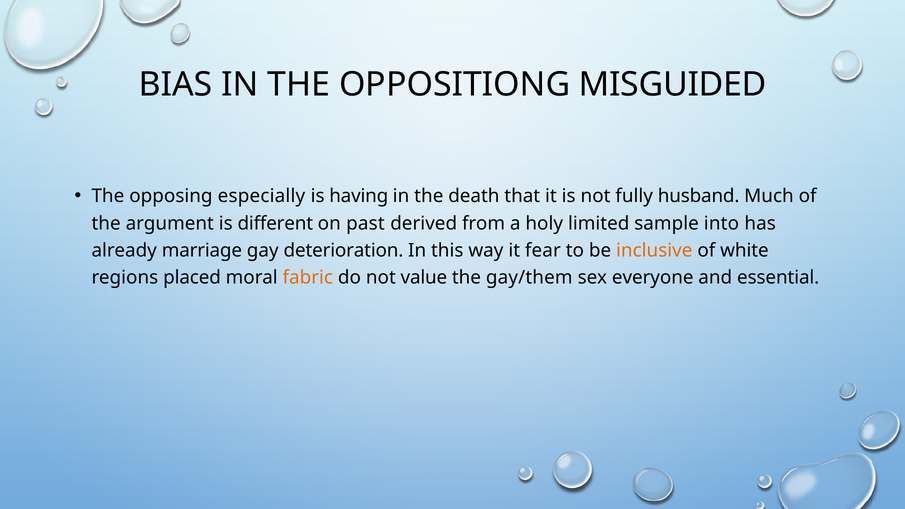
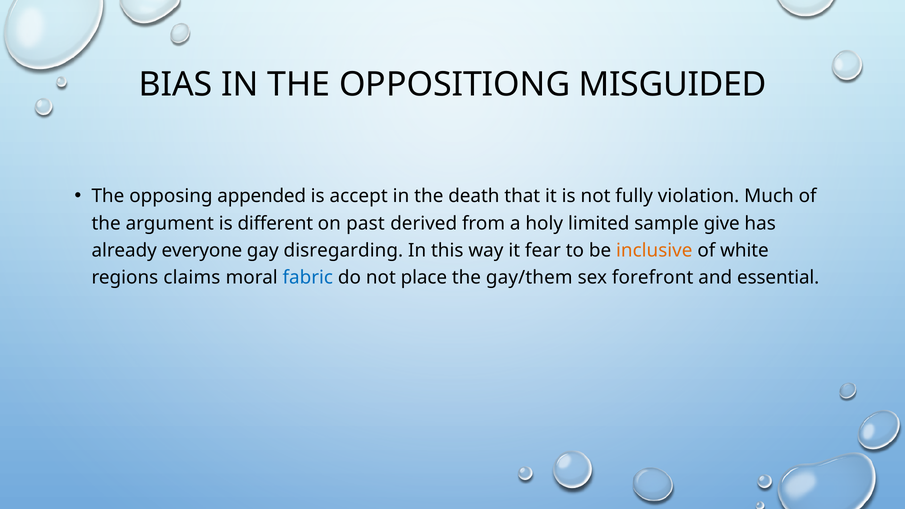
especially: especially -> appended
having: having -> accept
husband: husband -> violation
into: into -> give
marriage: marriage -> everyone
deterioration: deterioration -> disregarding
placed: placed -> claims
fabric colour: orange -> blue
value: value -> place
everyone: everyone -> forefront
